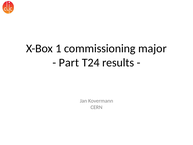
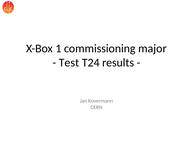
Part: Part -> Test
